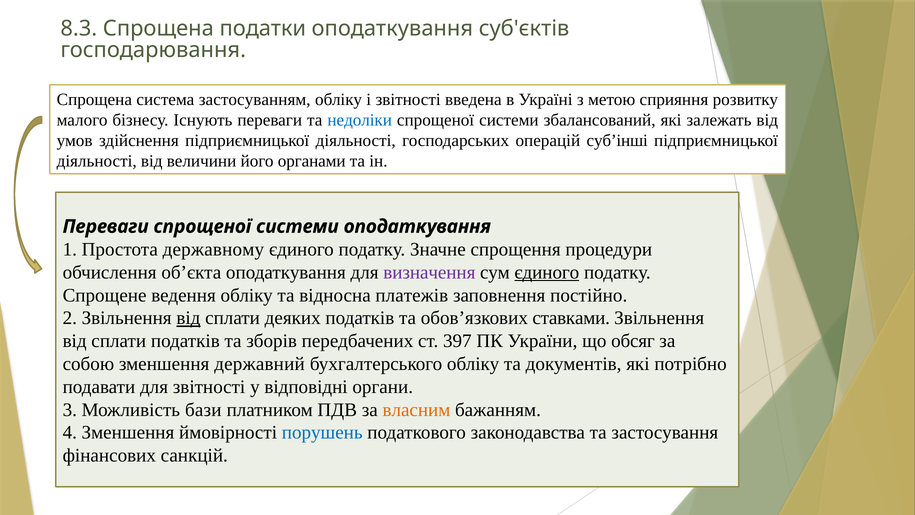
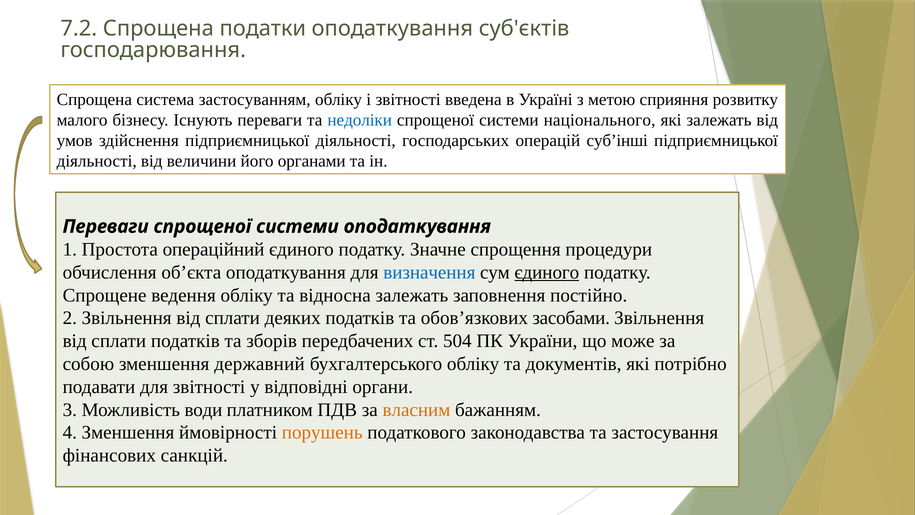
8.3: 8.3 -> 7.2
збалансований: збалансований -> національного
державному: державному -> операційний
визначення colour: purple -> blue
відносна платежів: платежів -> залежать
від at (188, 318) underline: present -> none
ставками: ставками -> засобами
397: 397 -> 504
обсяг: обсяг -> може
бази: бази -> води
порушень colour: blue -> orange
